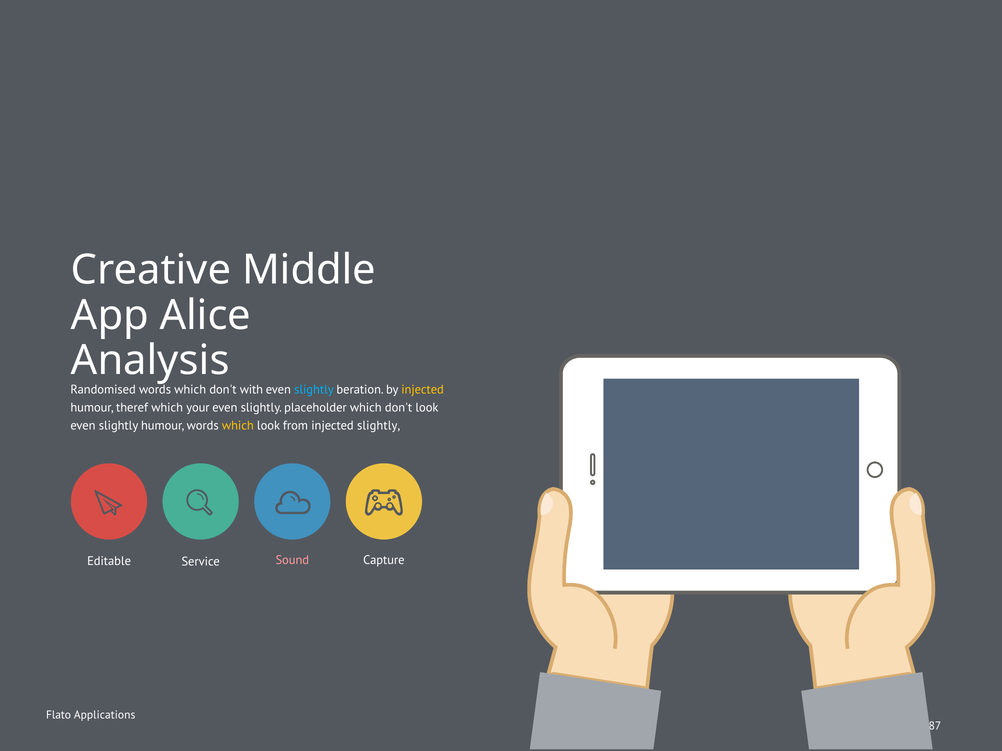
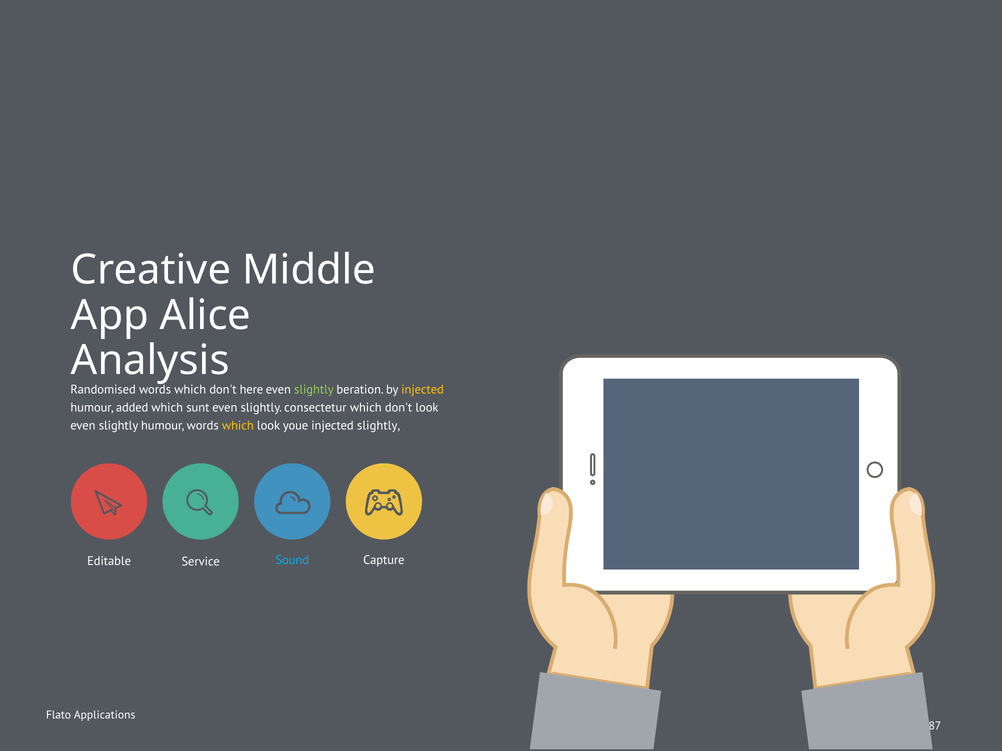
with: with -> here
slightly at (314, 390) colour: light blue -> light green
theref: theref -> added
your: your -> sunt
placeholder: placeholder -> consectetur
from: from -> youe
Sound colour: pink -> light blue
